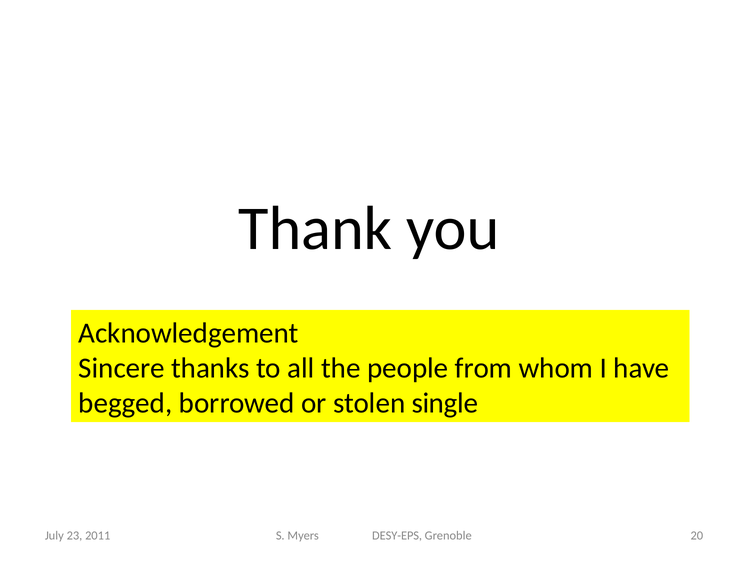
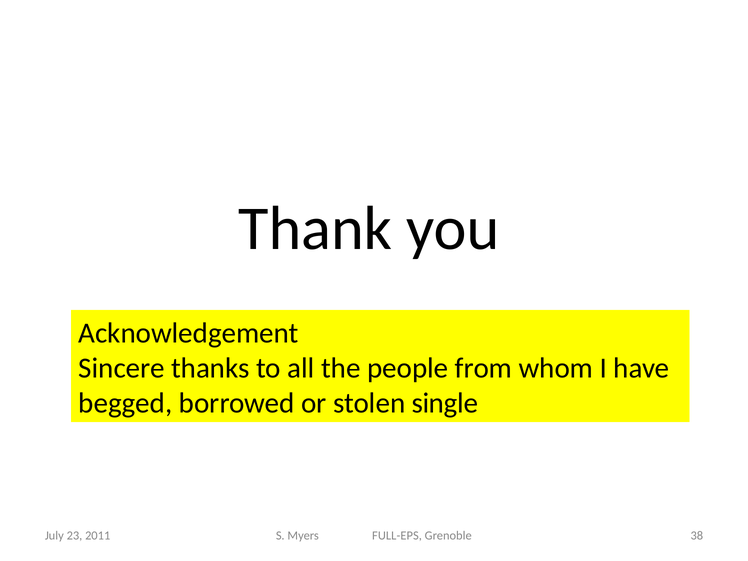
DESY-EPS: DESY-EPS -> FULL-EPS
20: 20 -> 38
